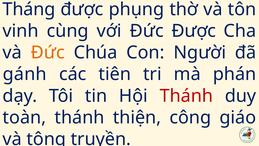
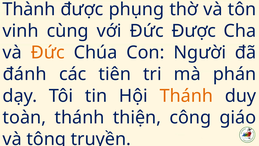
Tháng: Tháng -> Thành
gánh: gánh -> đánh
Thánh at (186, 96) colour: red -> orange
